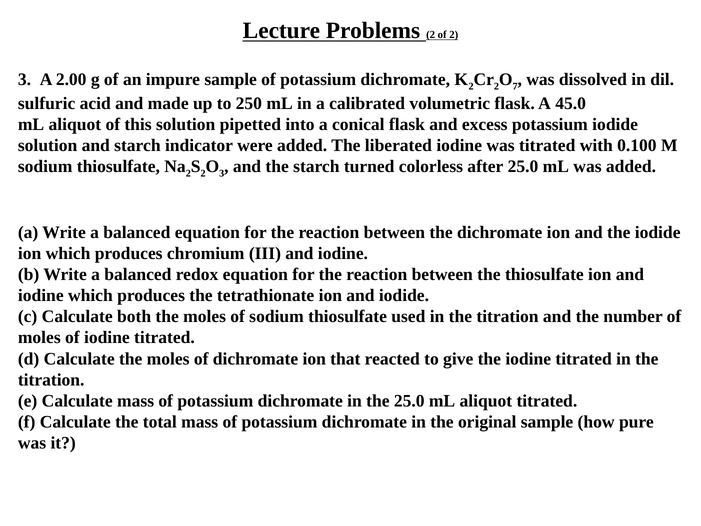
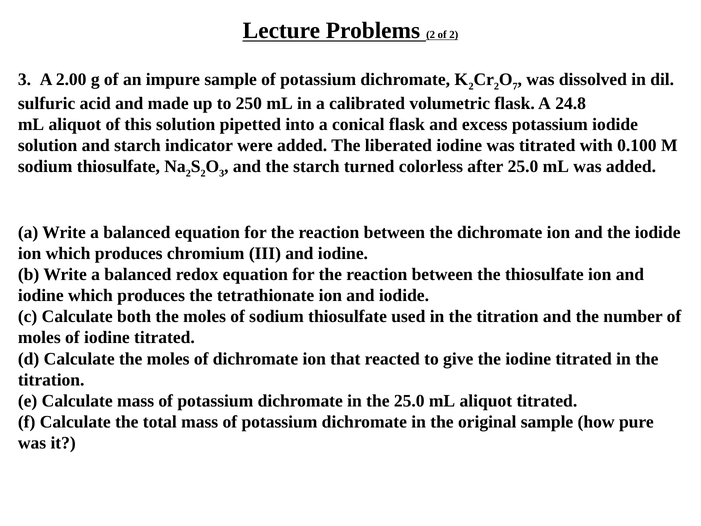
45.0: 45.0 -> 24.8
